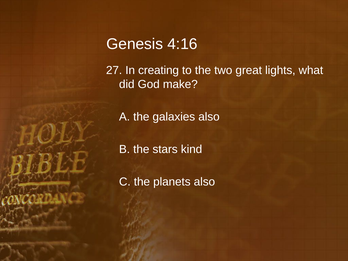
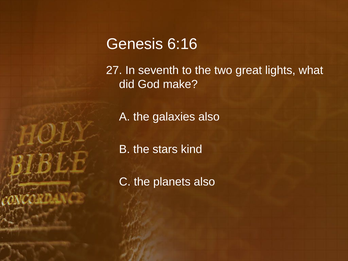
4:16: 4:16 -> 6:16
creating: creating -> seventh
